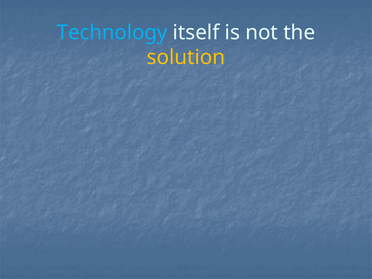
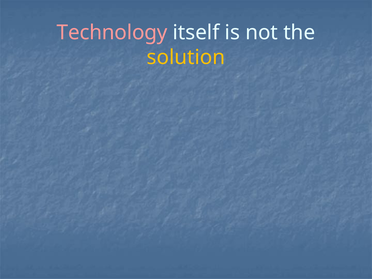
Technology colour: light blue -> pink
